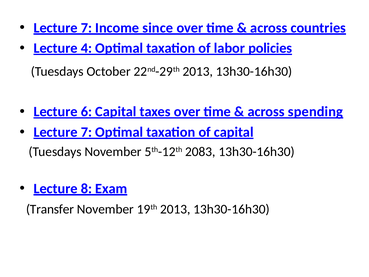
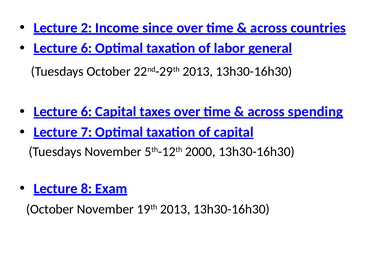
7 at (86, 28): 7 -> 2
4 at (86, 48): 4 -> 6
policies: policies -> general
2083: 2083 -> 2000
Transfer at (50, 209): Transfer -> October
